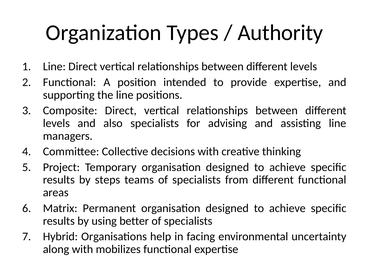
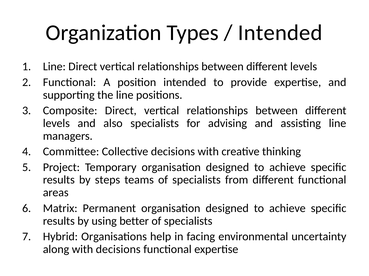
Authority at (280, 33): Authority -> Intended
with mobilizes: mobilizes -> decisions
